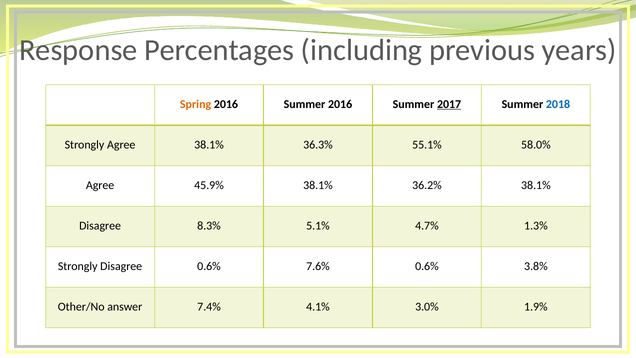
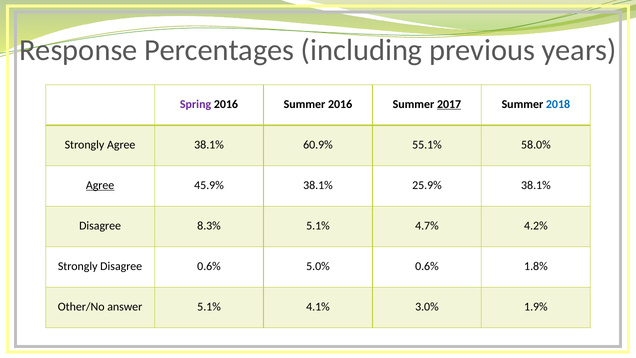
Spring colour: orange -> purple
36.3%: 36.3% -> 60.9%
Agree at (100, 185) underline: none -> present
36.2%: 36.2% -> 25.9%
1.3%: 1.3% -> 4.2%
7.6%: 7.6% -> 5.0%
3.8%: 3.8% -> 1.8%
answer 7.4%: 7.4% -> 5.1%
